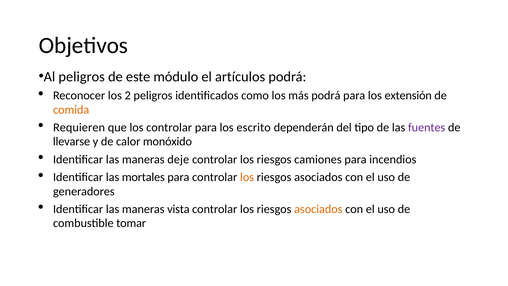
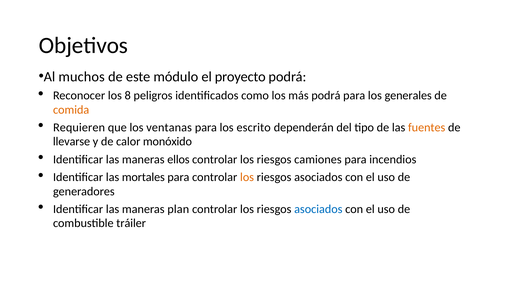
Al peligros: peligros -> muchos
artículos: artículos -> proyecto
2: 2 -> 8
extensión: extensión -> generales
los controlar: controlar -> ventanas
fuentes colour: purple -> orange
deje: deje -> ellos
vista: vista -> plan
asociados at (318, 209) colour: orange -> blue
tomar: tomar -> tráiler
